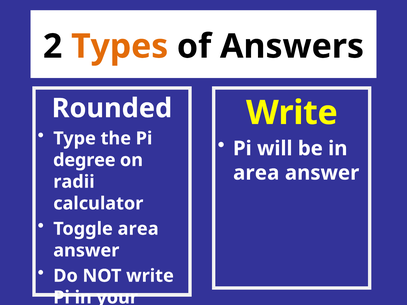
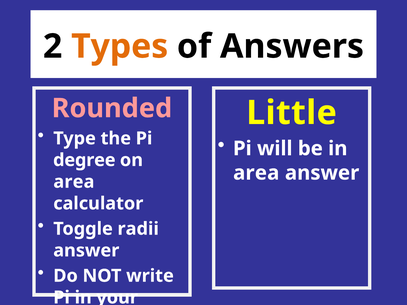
Rounded colour: white -> pink
Write at (292, 113): Write -> Little
radii at (74, 182): radii -> area
Toggle area: area -> radii
